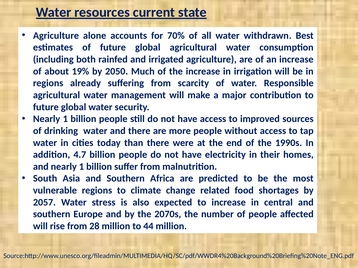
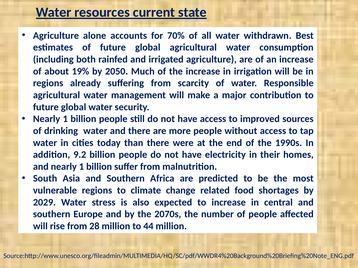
4.7: 4.7 -> 9.2
2057: 2057 -> 2029
